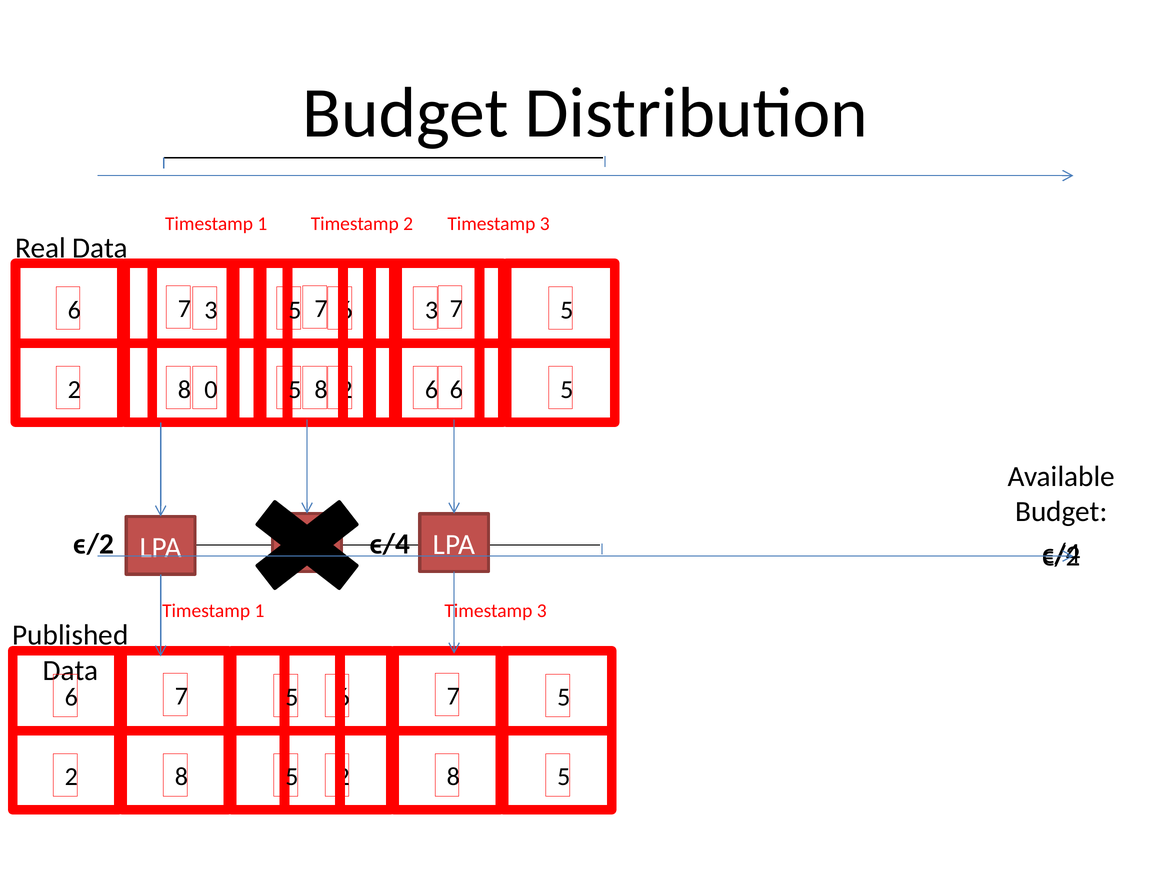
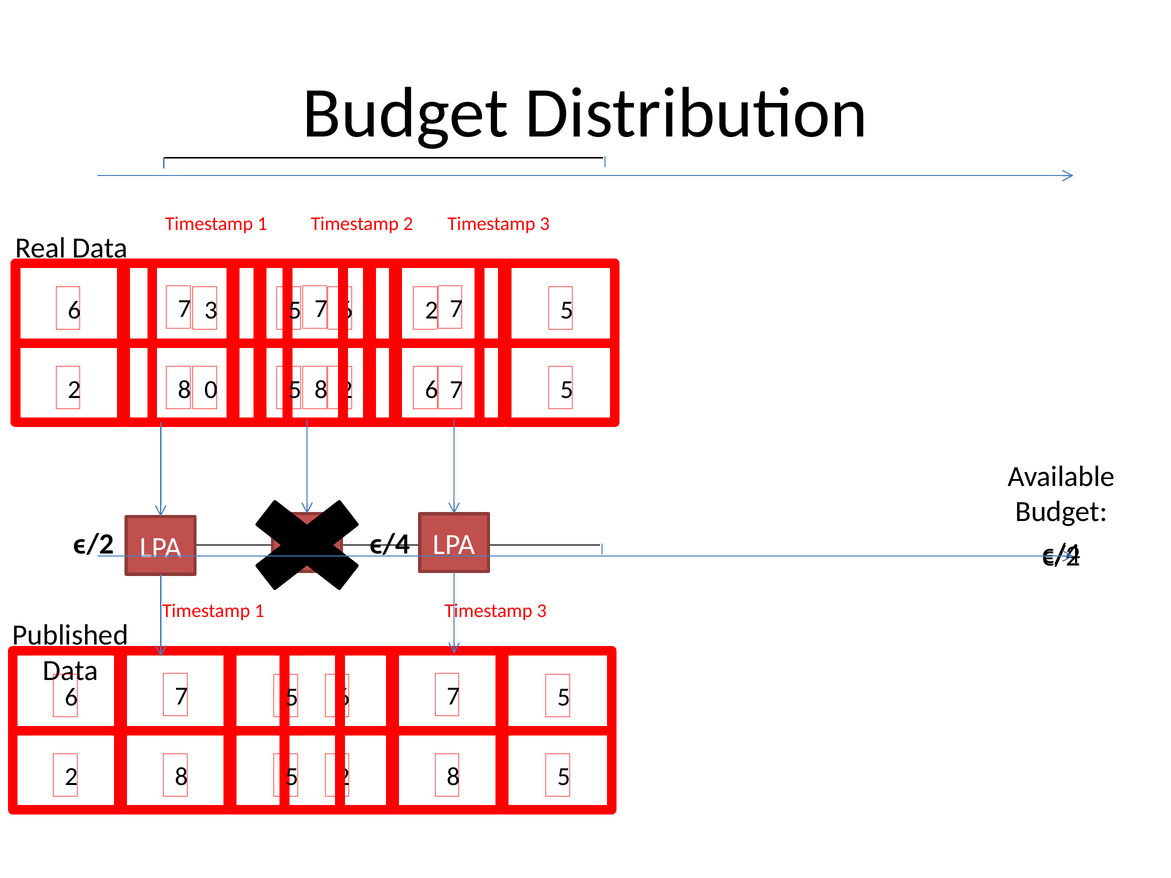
7 3: 3 -> 2
6 at (456, 390): 6 -> 7
